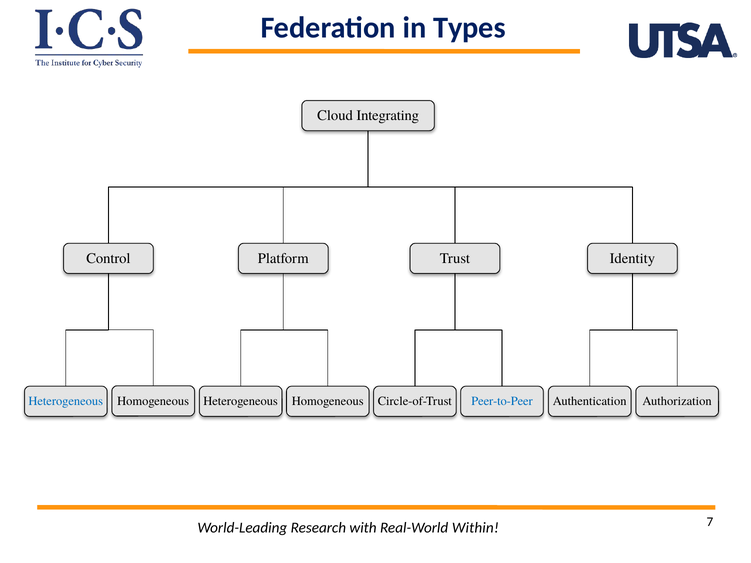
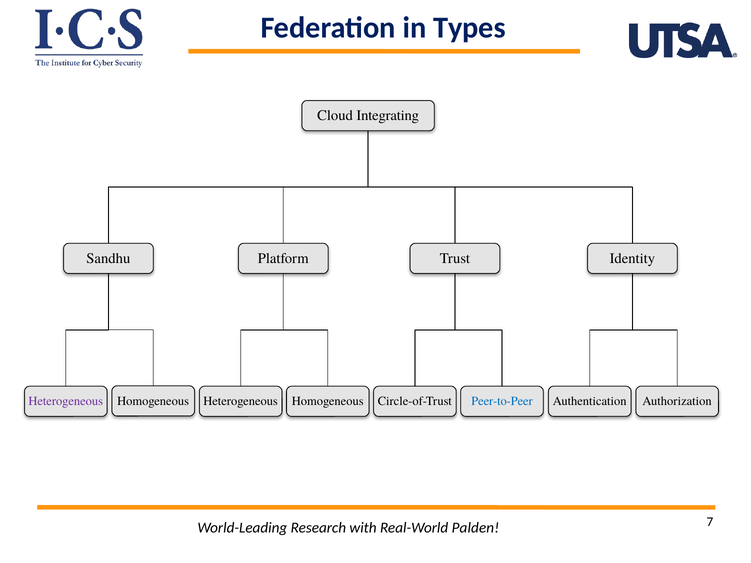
Control: Control -> Sandhu
Heterogeneous at (66, 401) colour: blue -> purple
Within: Within -> Palden
